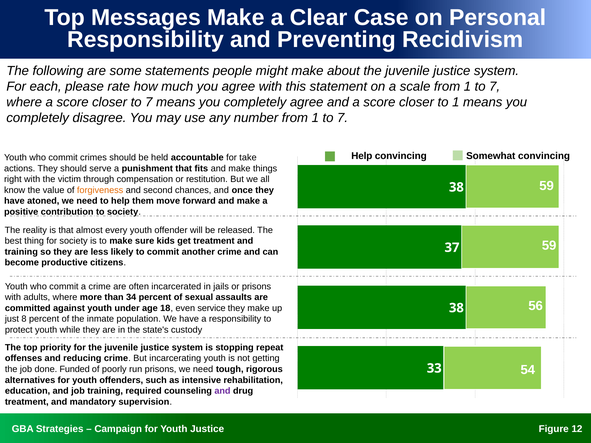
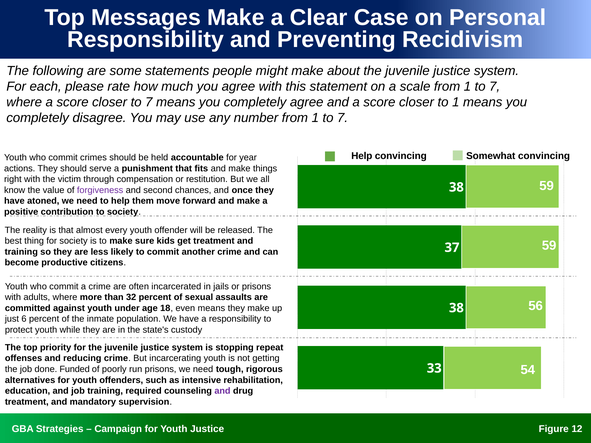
take: take -> year
forgiveness colour: orange -> purple
34: 34 -> 32
even service: service -> means
8: 8 -> 6
